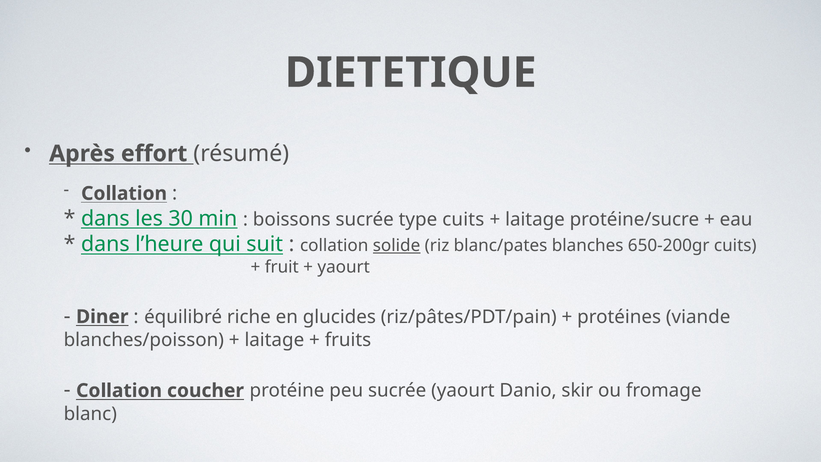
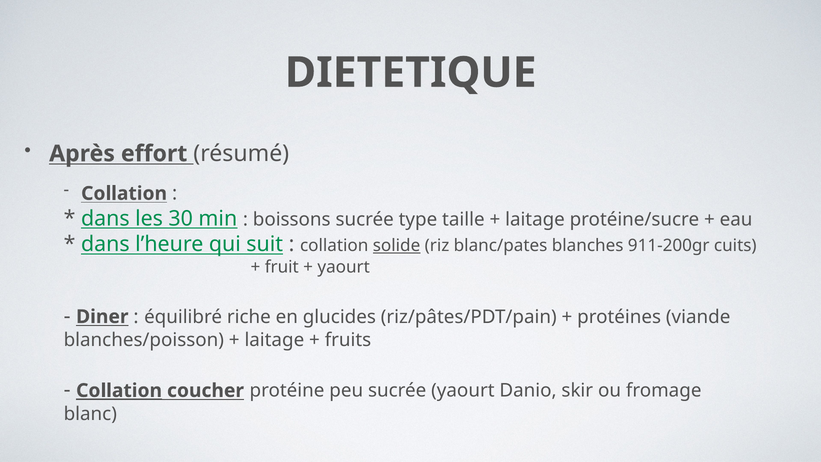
type cuits: cuits -> taille
650-200gr: 650-200gr -> 911-200gr
Collation at (119, 390) underline: none -> present
